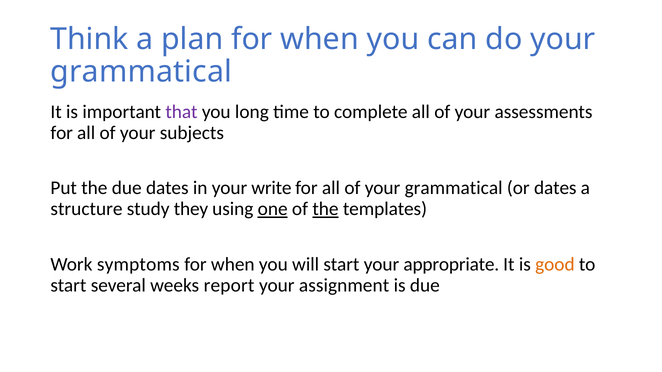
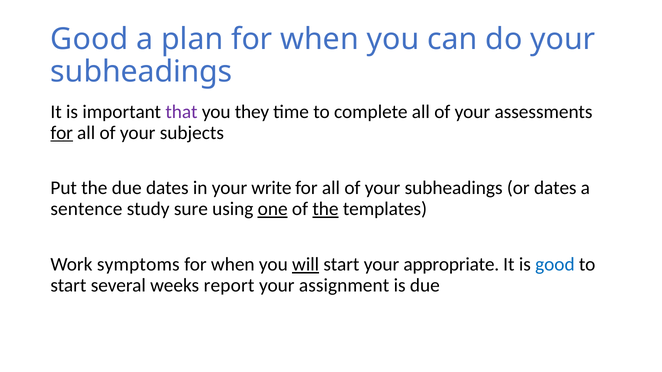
Think at (89, 39): Think -> Good
grammatical at (141, 72): grammatical -> subheadings
long: long -> they
for at (62, 133) underline: none -> present
of your grammatical: grammatical -> subheadings
structure: structure -> sentence
they: they -> sure
will underline: none -> present
good at (555, 265) colour: orange -> blue
